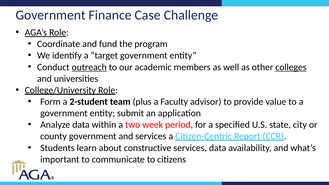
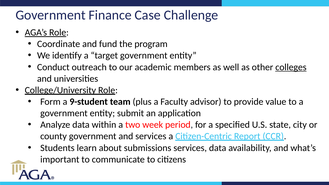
outreach underline: present -> none
2-student: 2-student -> 9-student
constructive: constructive -> submissions
